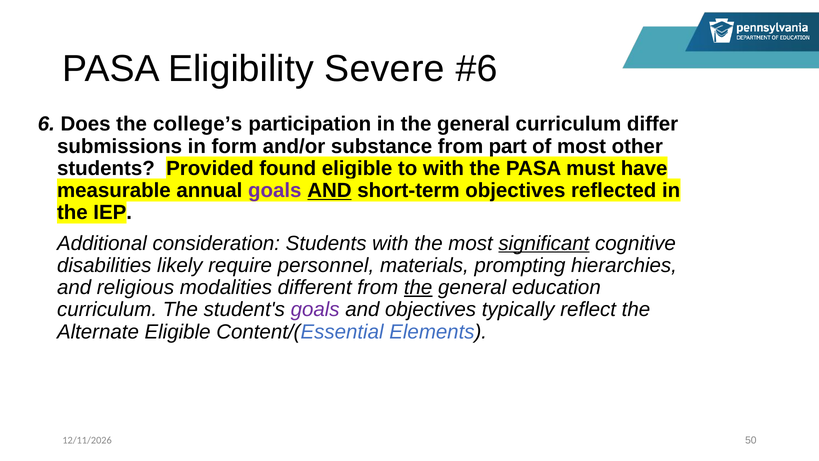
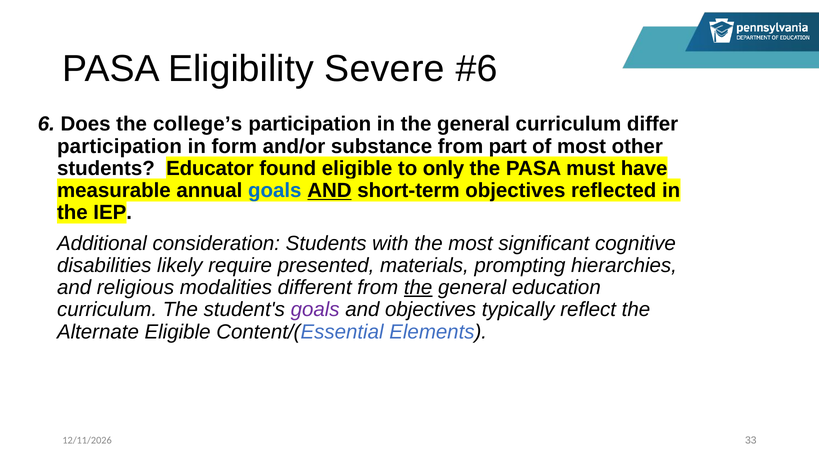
submissions at (120, 146): submissions -> participation
Provided: Provided -> Educator
to with: with -> only
goals at (275, 190) colour: purple -> blue
significant underline: present -> none
personnel: personnel -> presented
50: 50 -> 33
